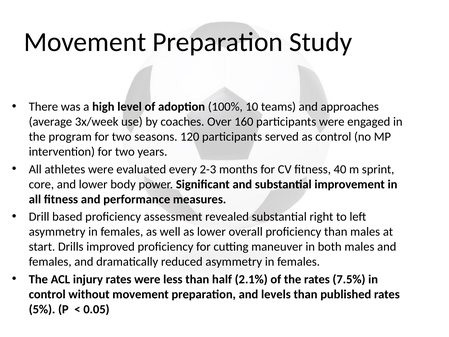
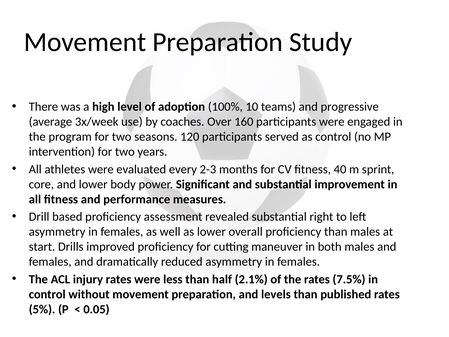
approaches: approaches -> progressive
